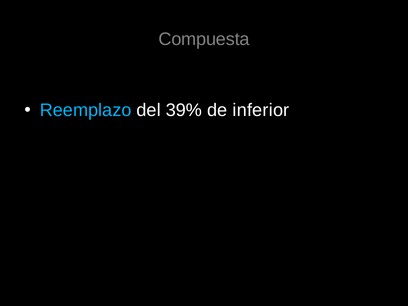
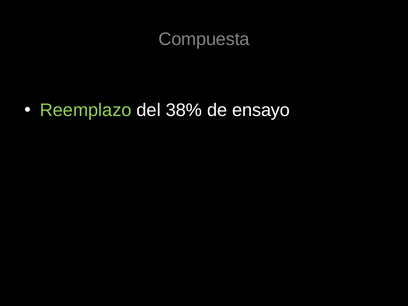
Reemplazo colour: light blue -> light green
39%: 39% -> 38%
inferior: inferior -> ensayo
